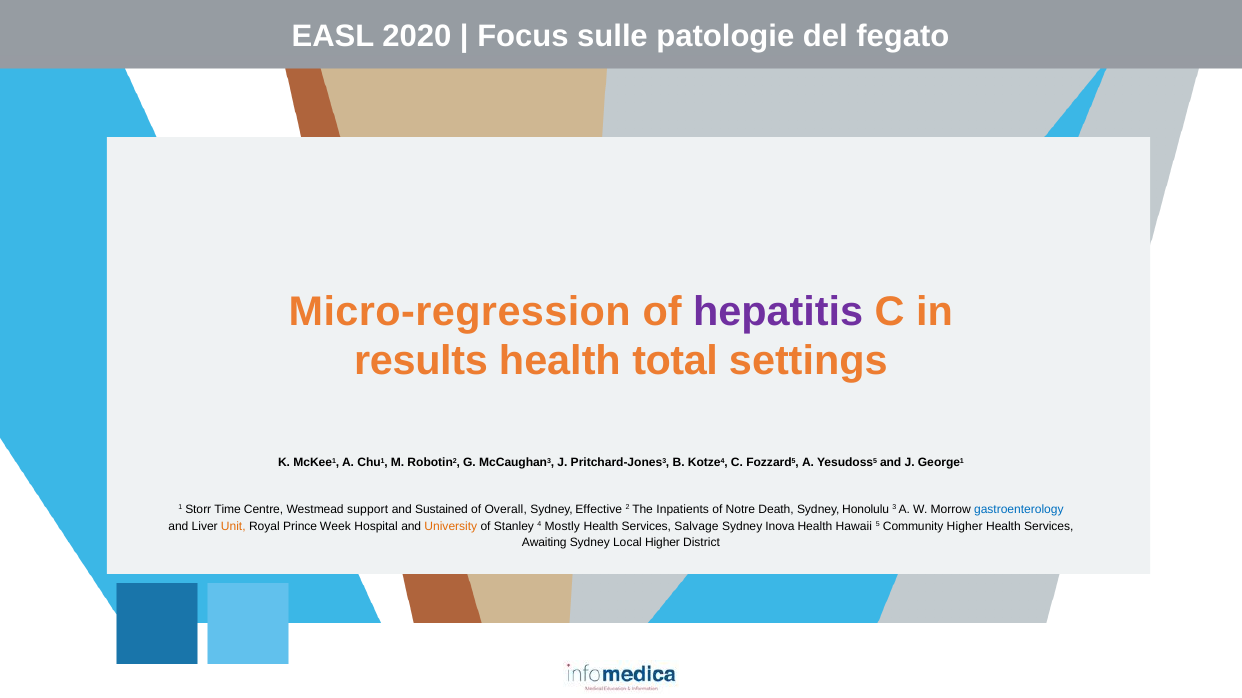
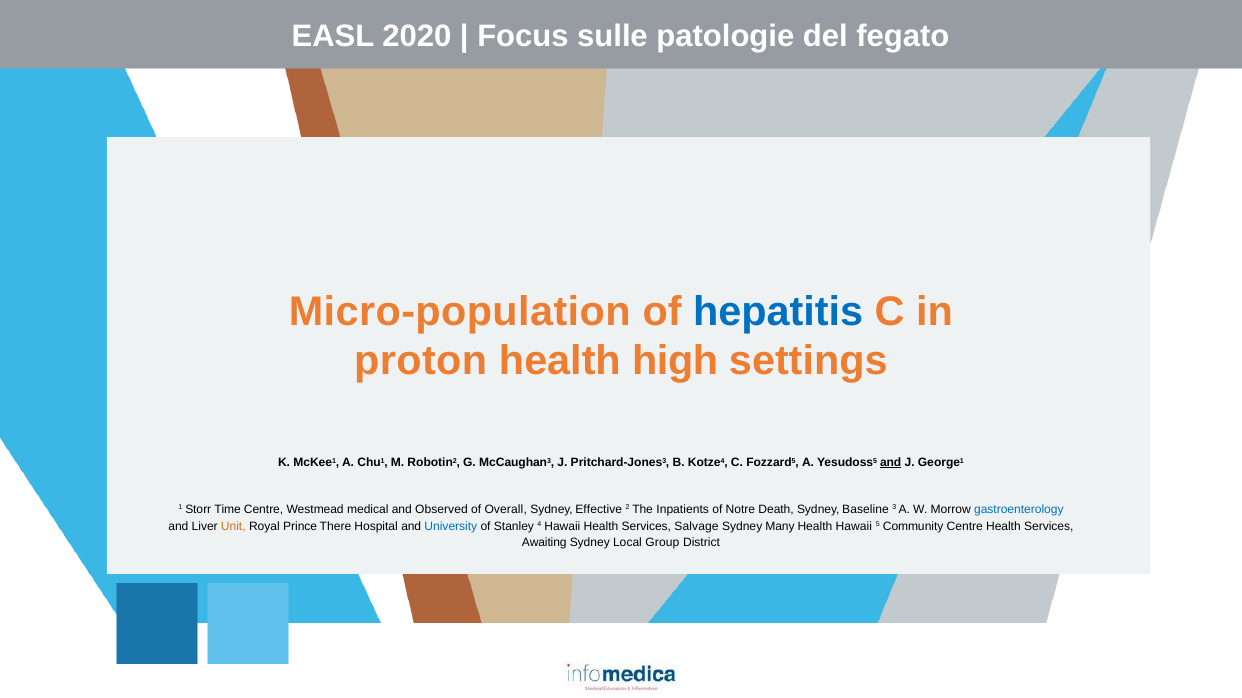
Micro-regression: Micro-regression -> Micro-population
hepatitis colour: purple -> blue
results: results -> proton
total: total -> high
and at (891, 463) underline: none -> present
support: support -> medical
Sustained: Sustained -> Observed
Honolulu: Honolulu -> Baseline
Week: Week -> There
University colour: orange -> blue
4 Mostly: Mostly -> Hawaii
Inova: Inova -> Many
Community Higher: Higher -> Centre
Local Higher: Higher -> Group
